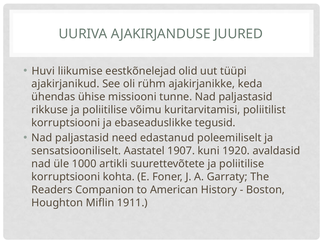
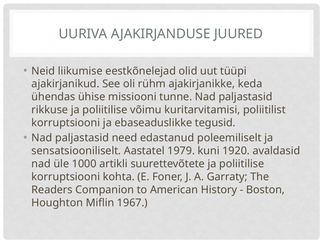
Huvi: Huvi -> Neid
1907: 1907 -> 1979
1911: 1911 -> 1967
